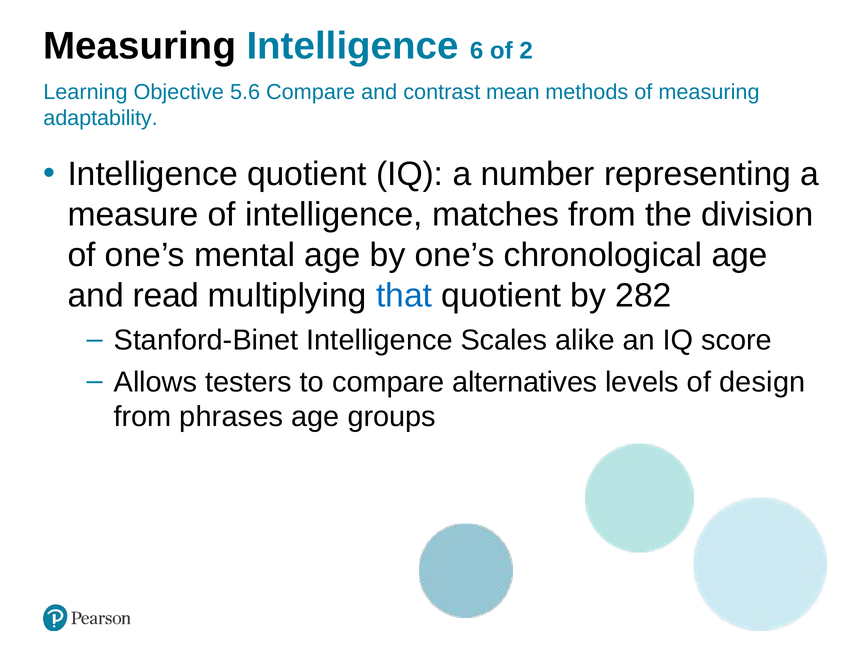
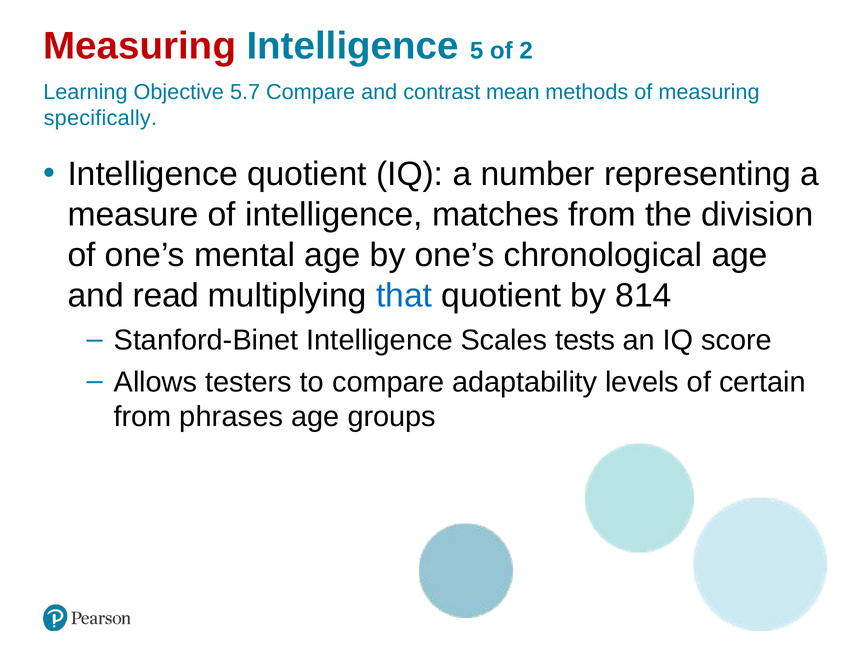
Measuring at (140, 46) colour: black -> red
6: 6 -> 5
5.6: 5.6 -> 5.7
adaptability: adaptability -> specifically
282: 282 -> 814
alike: alike -> tests
alternatives: alternatives -> adaptability
design: design -> certain
